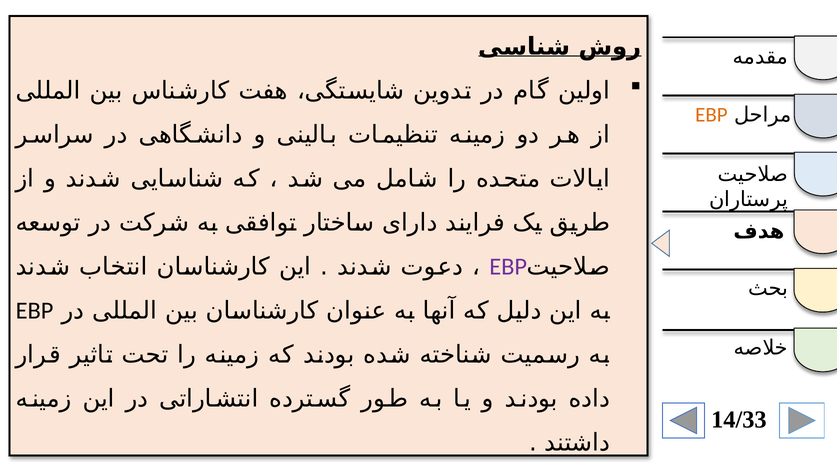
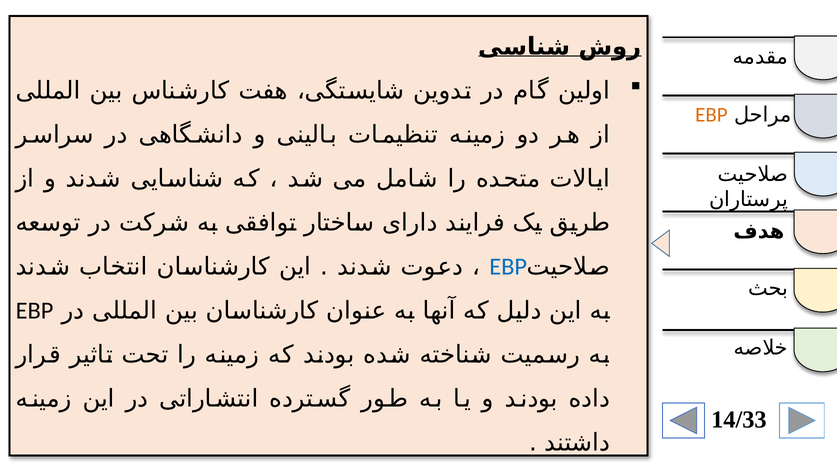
EBP at (508, 267) colour: purple -> blue
